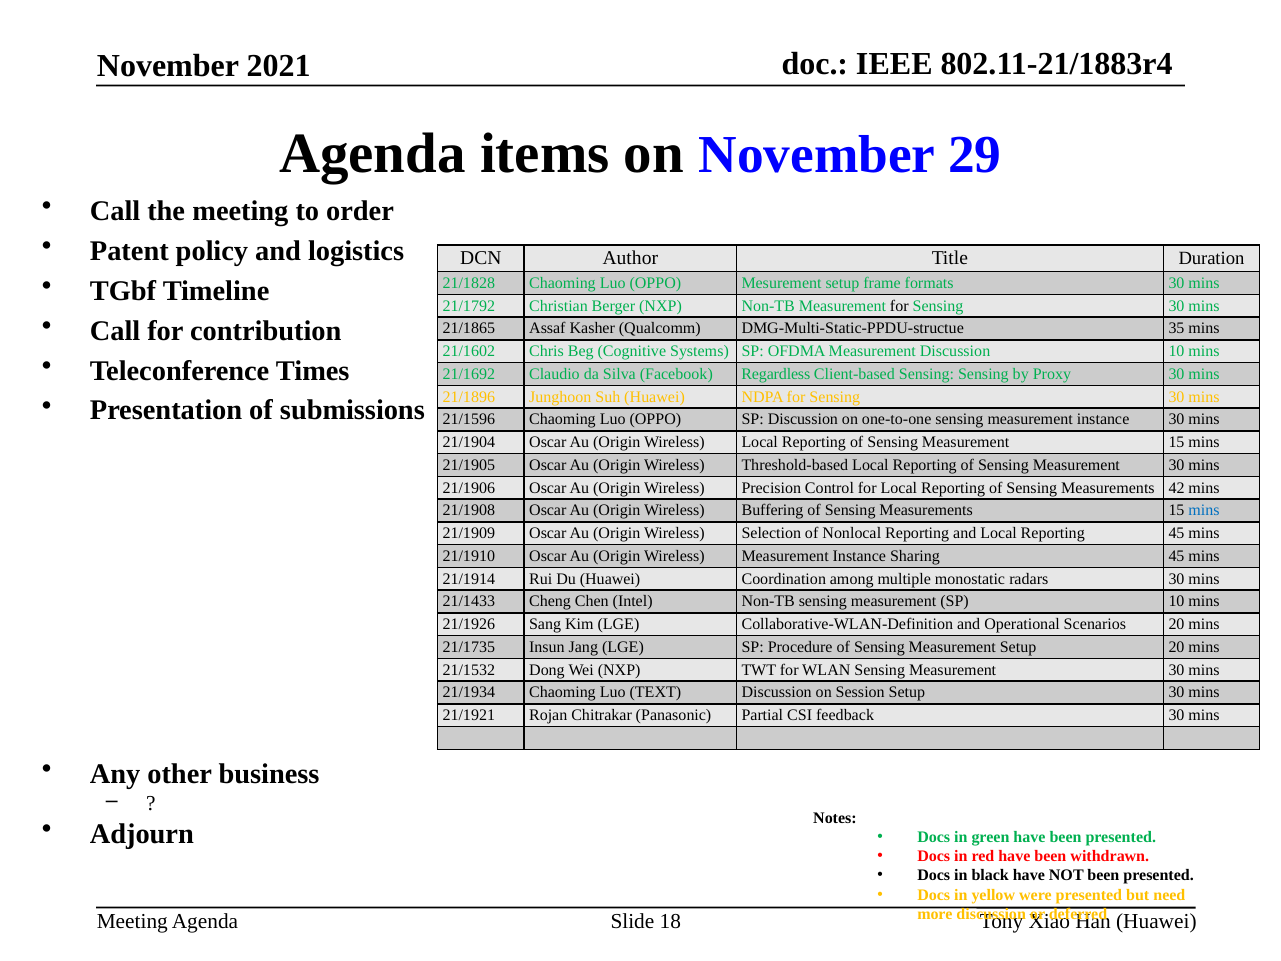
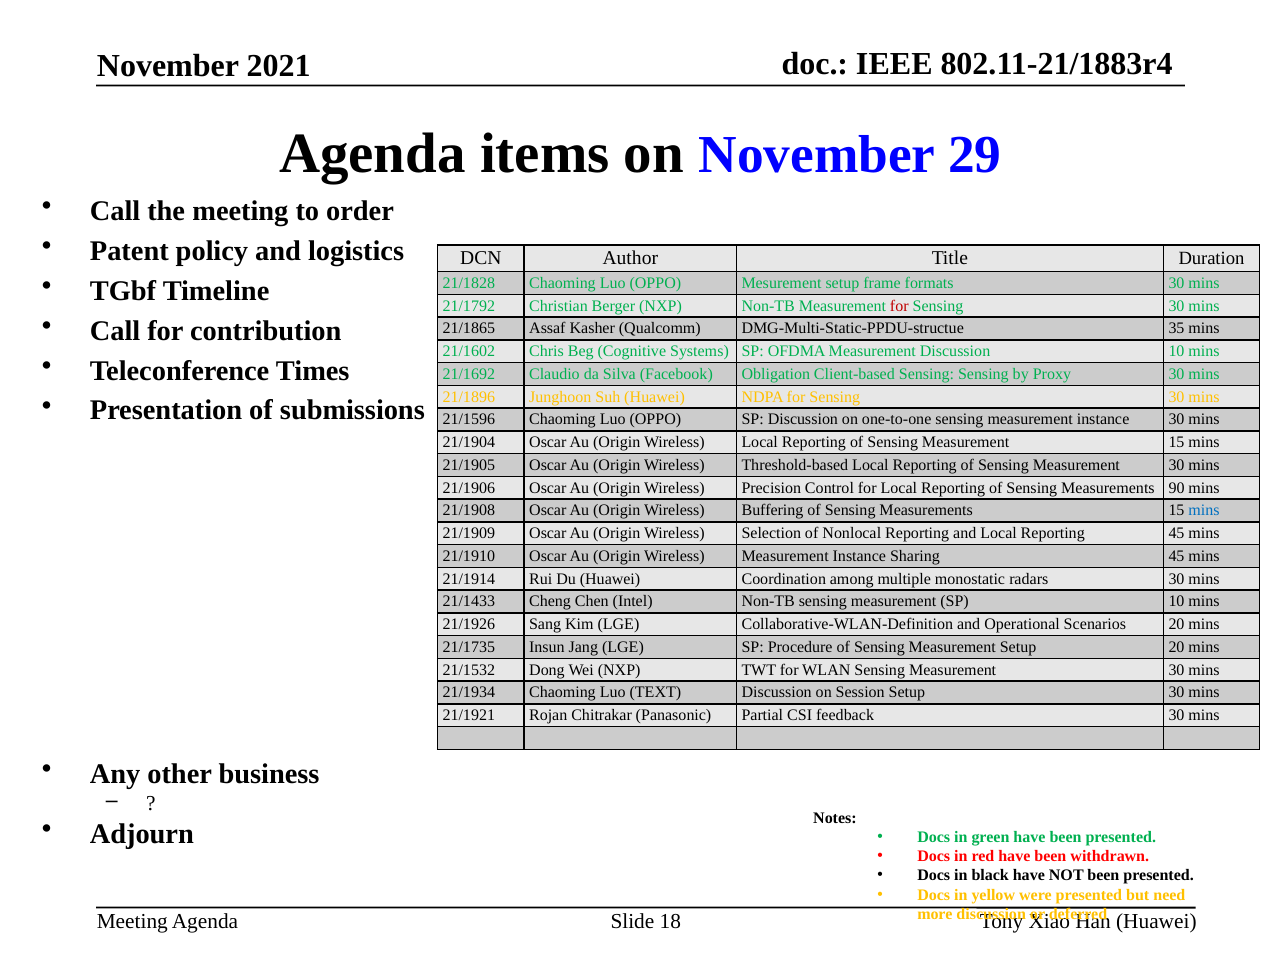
for at (899, 306) colour: black -> red
Regardless: Regardless -> Obligation
42: 42 -> 90
